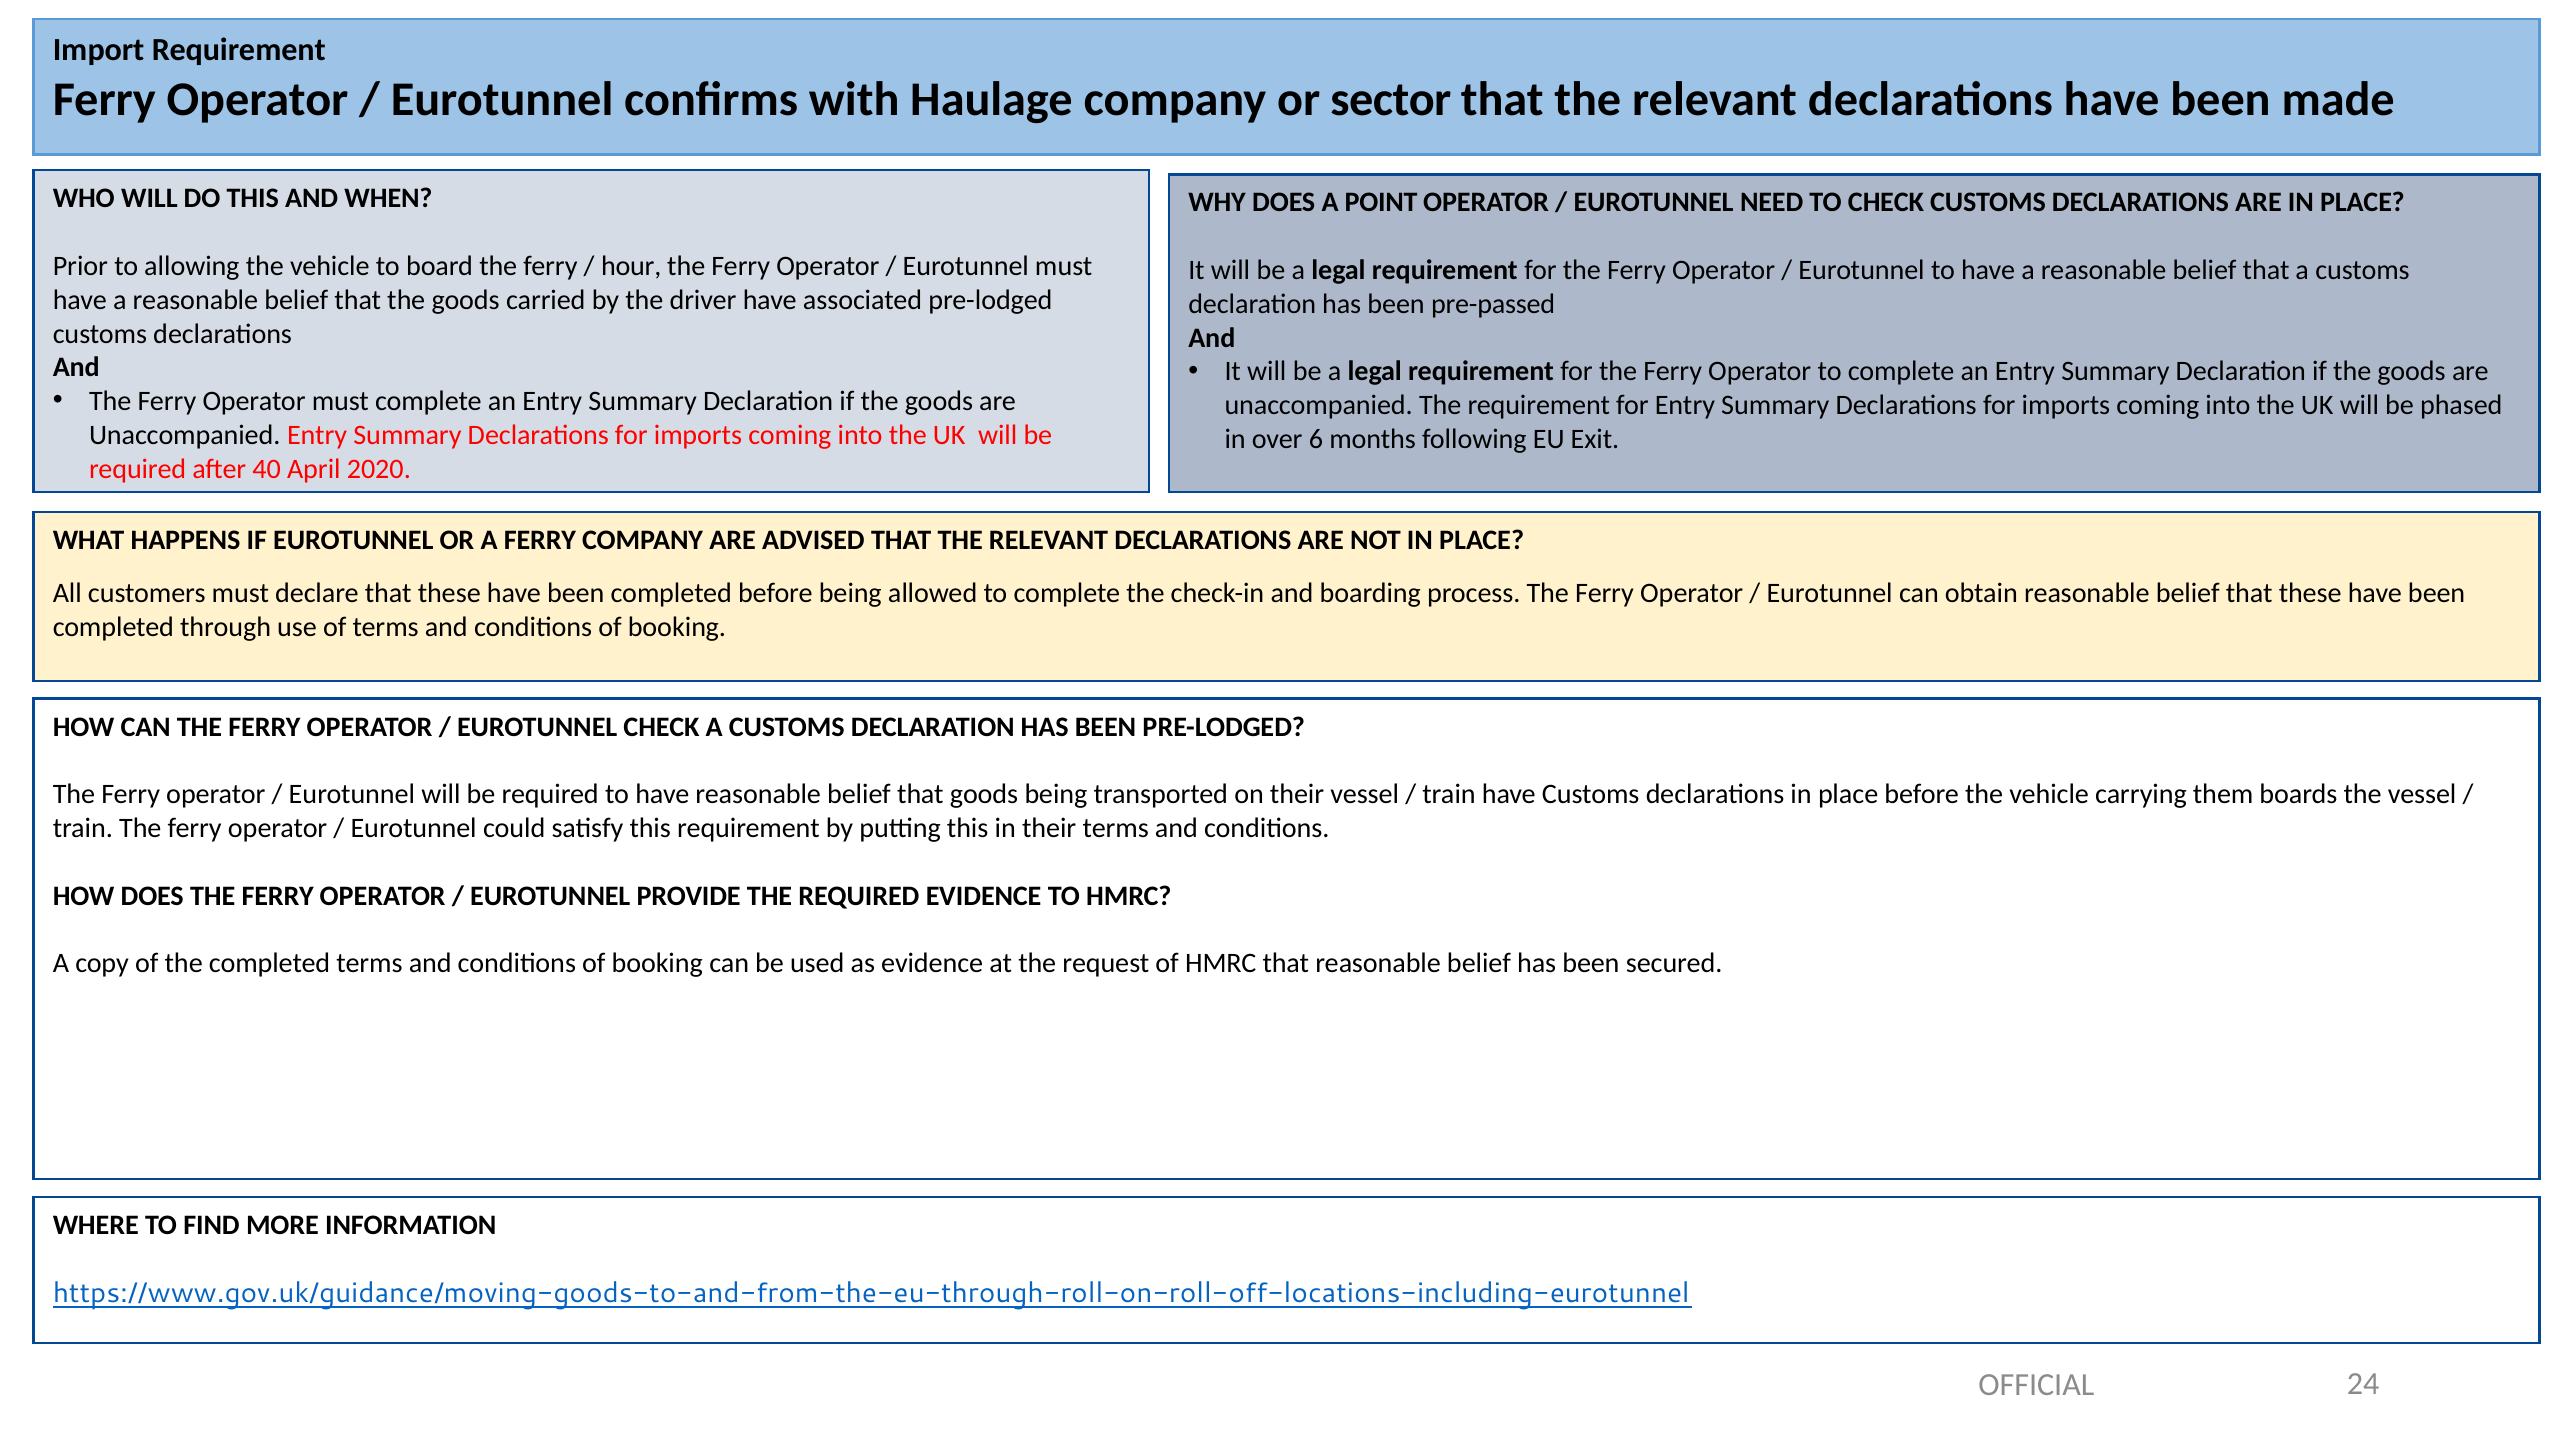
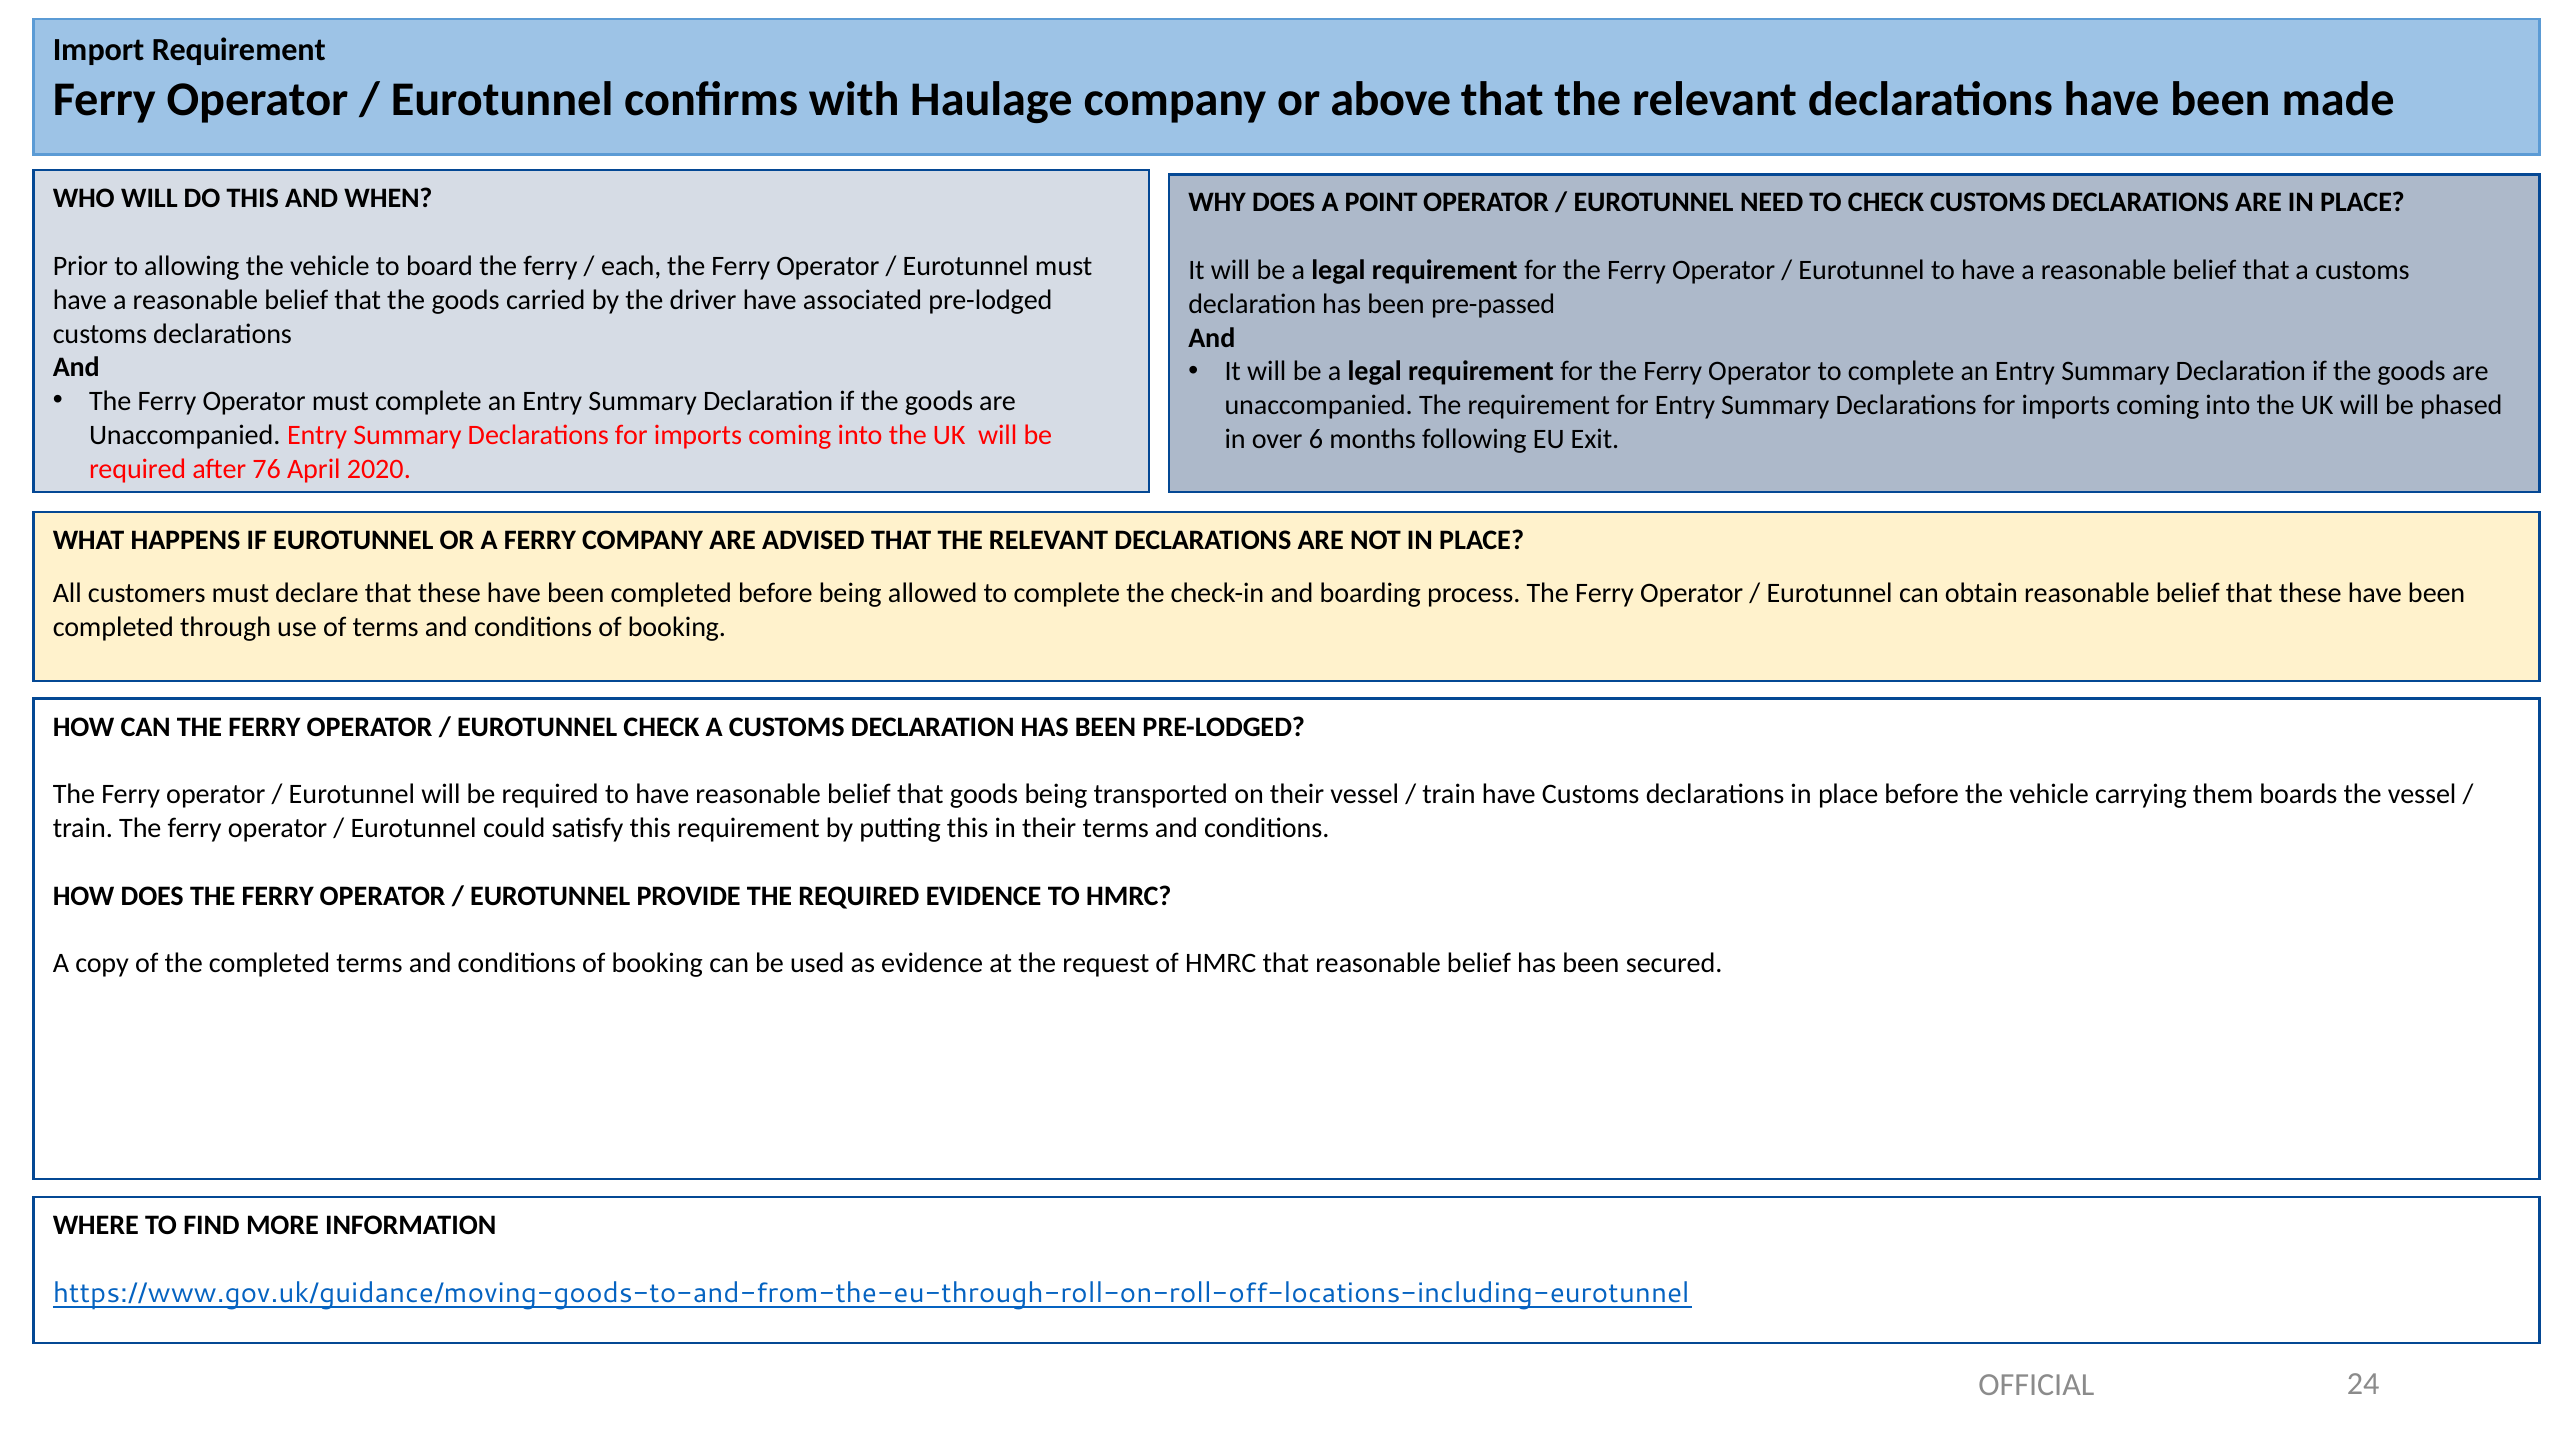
sector: sector -> above
hour: hour -> each
40: 40 -> 76
